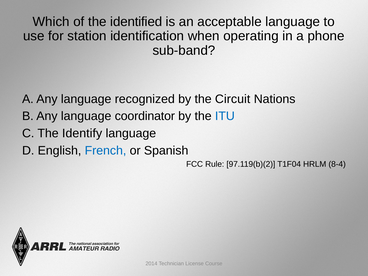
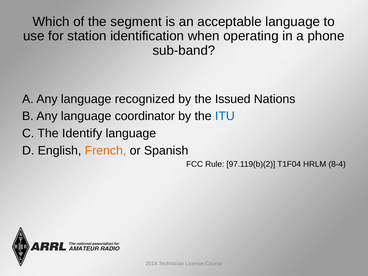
identified: identified -> segment
Circuit: Circuit -> Issued
French colour: blue -> orange
